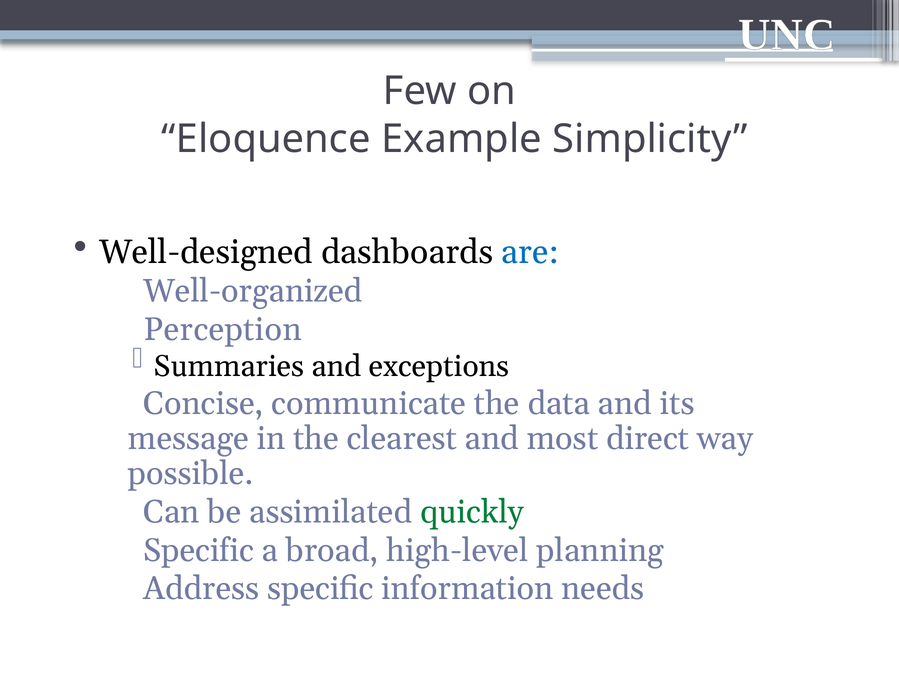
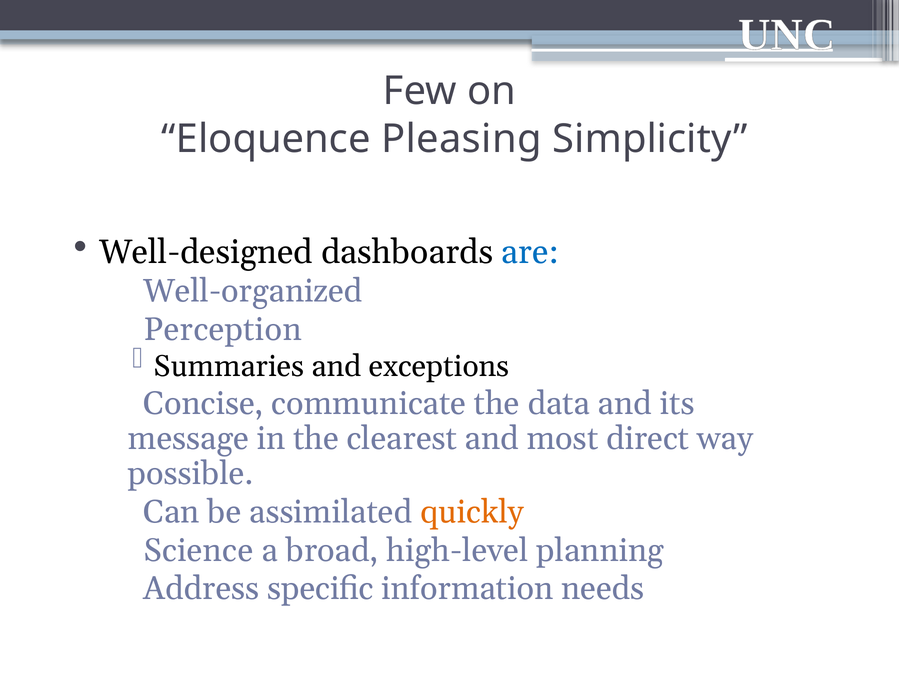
Example: Example -> Pleasing
quickly colour: green -> orange
Specific at (199, 551): Specific -> Science
